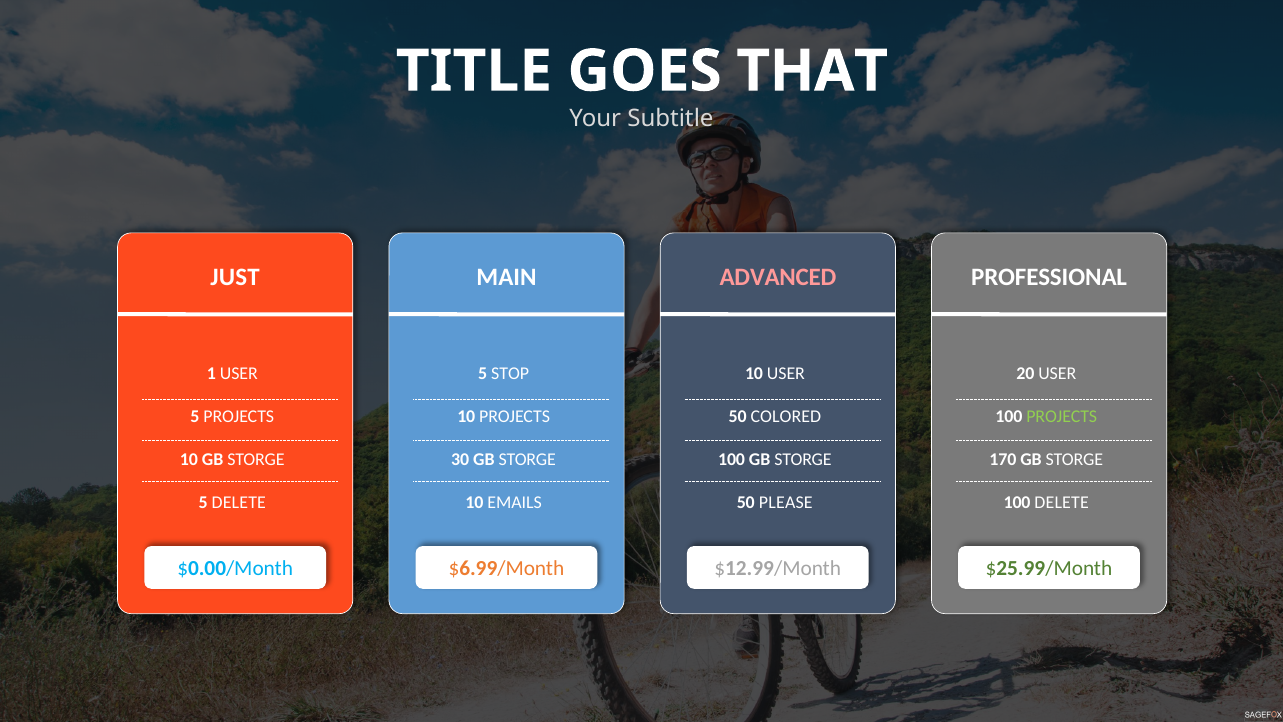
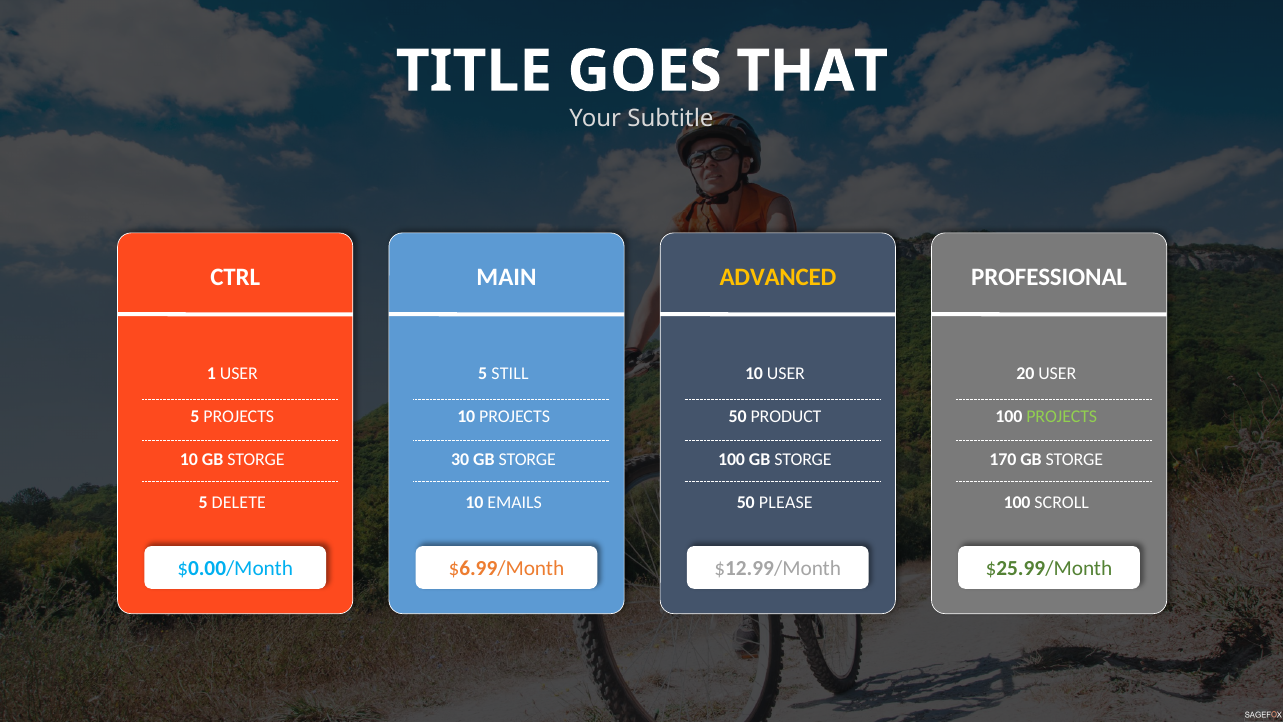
JUST: JUST -> CTRL
ADVANCED colour: pink -> yellow
STOP: STOP -> STILL
COLORED: COLORED -> PRODUCT
100 DELETE: DELETE -> SCROLL
